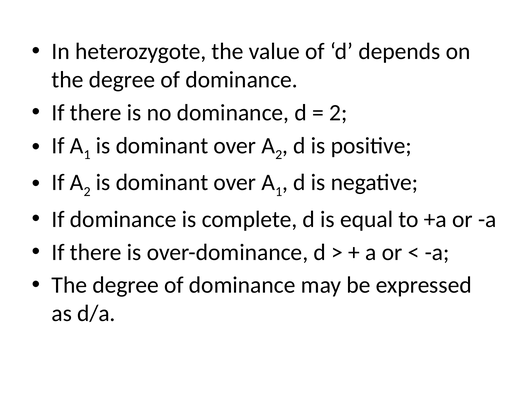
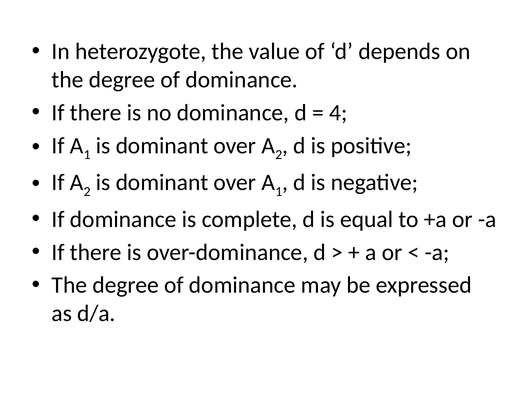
2 at (338, 113): 2 -> 4
